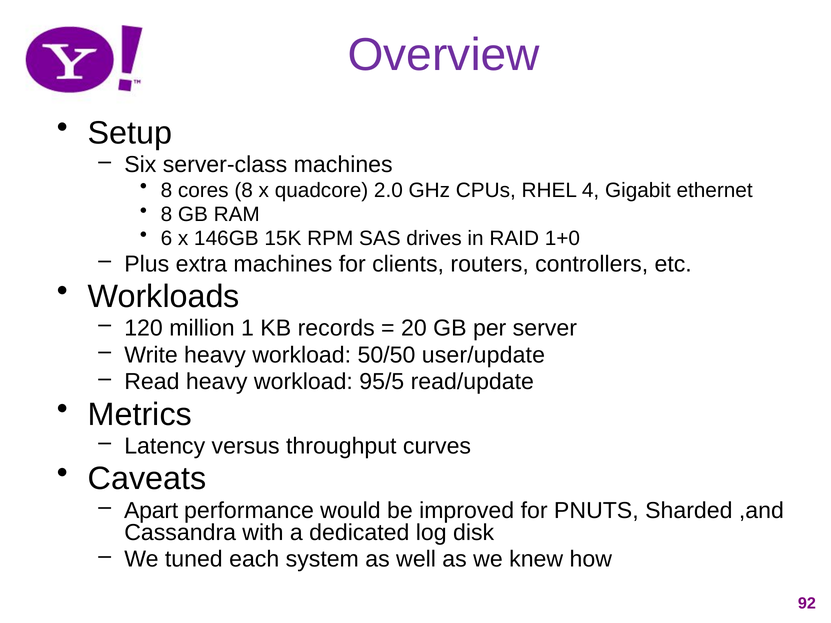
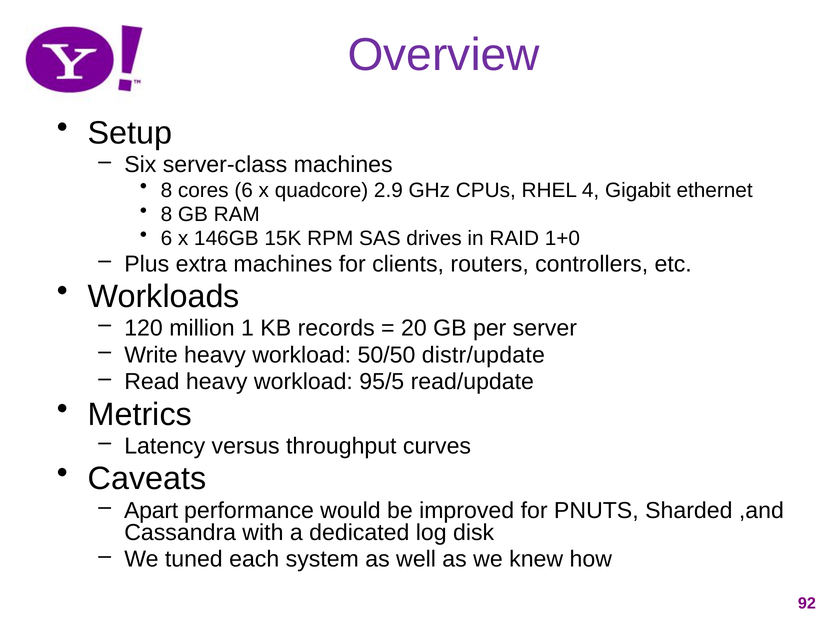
cores 8: 8 -> 6
2.0: 2.0 -> 2.9
user/update: user/update -> distr/update
